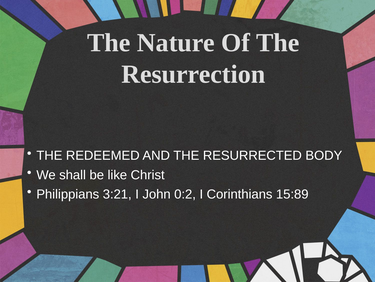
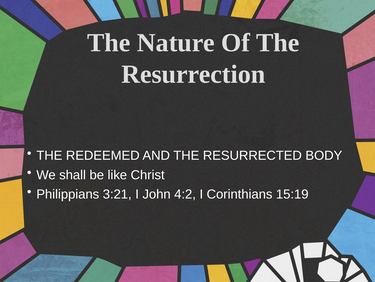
0:2: 0:2 -> 4:2
15:89: 15:89 -> 15:19
